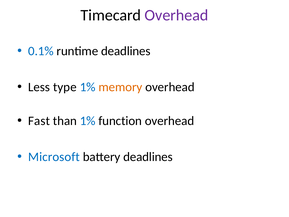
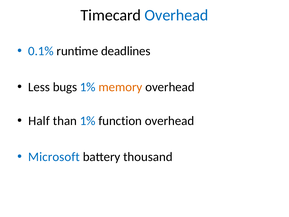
Overhead at (176, 15) colour: purple -> blue
type: type -> bugs
Fast: Fast -> Half
battery deadlines: deadlines -> thousand
